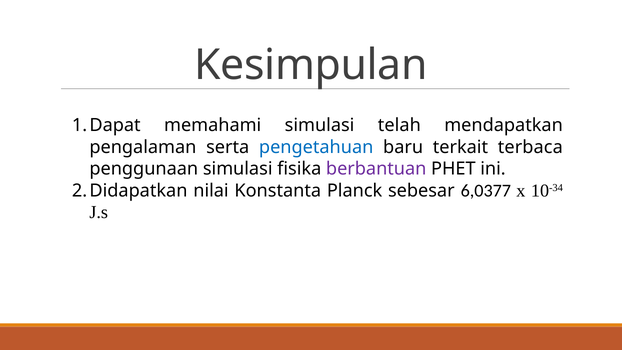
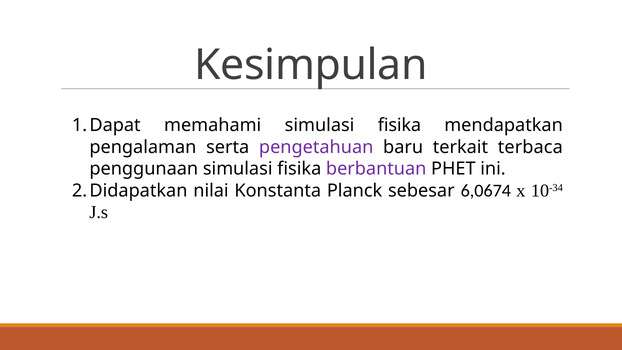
memahami simulasi telah: telah -> fisika
pengetahuan colour: blue -> purple
6,0377: 6,0377 -> 6,0674
